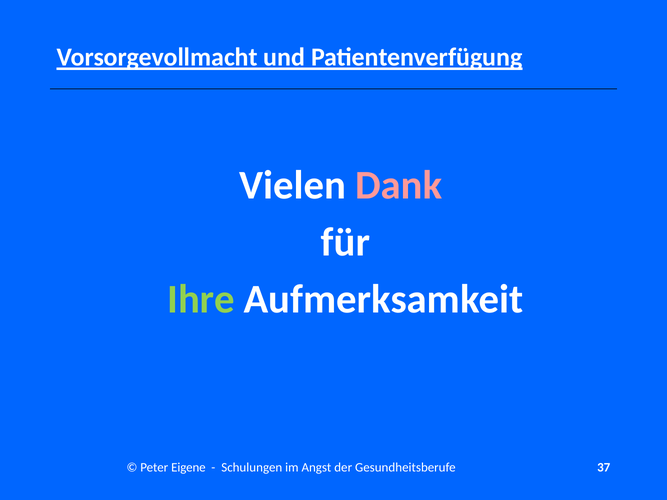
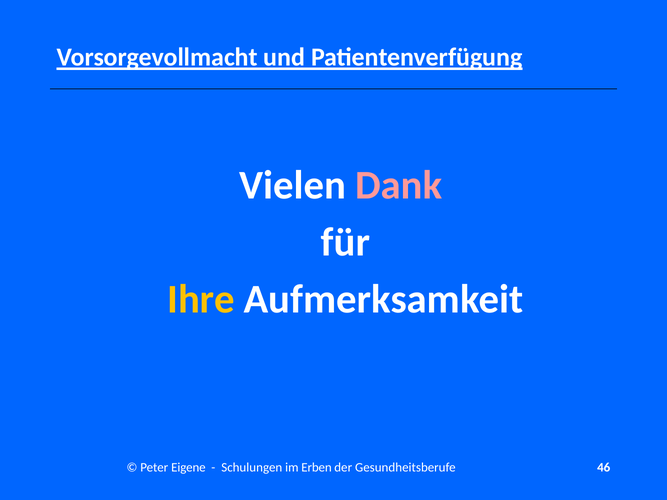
Ihre colour: light green -> yellow
Angst: Angst -> Erben
37: 37 -> 46
